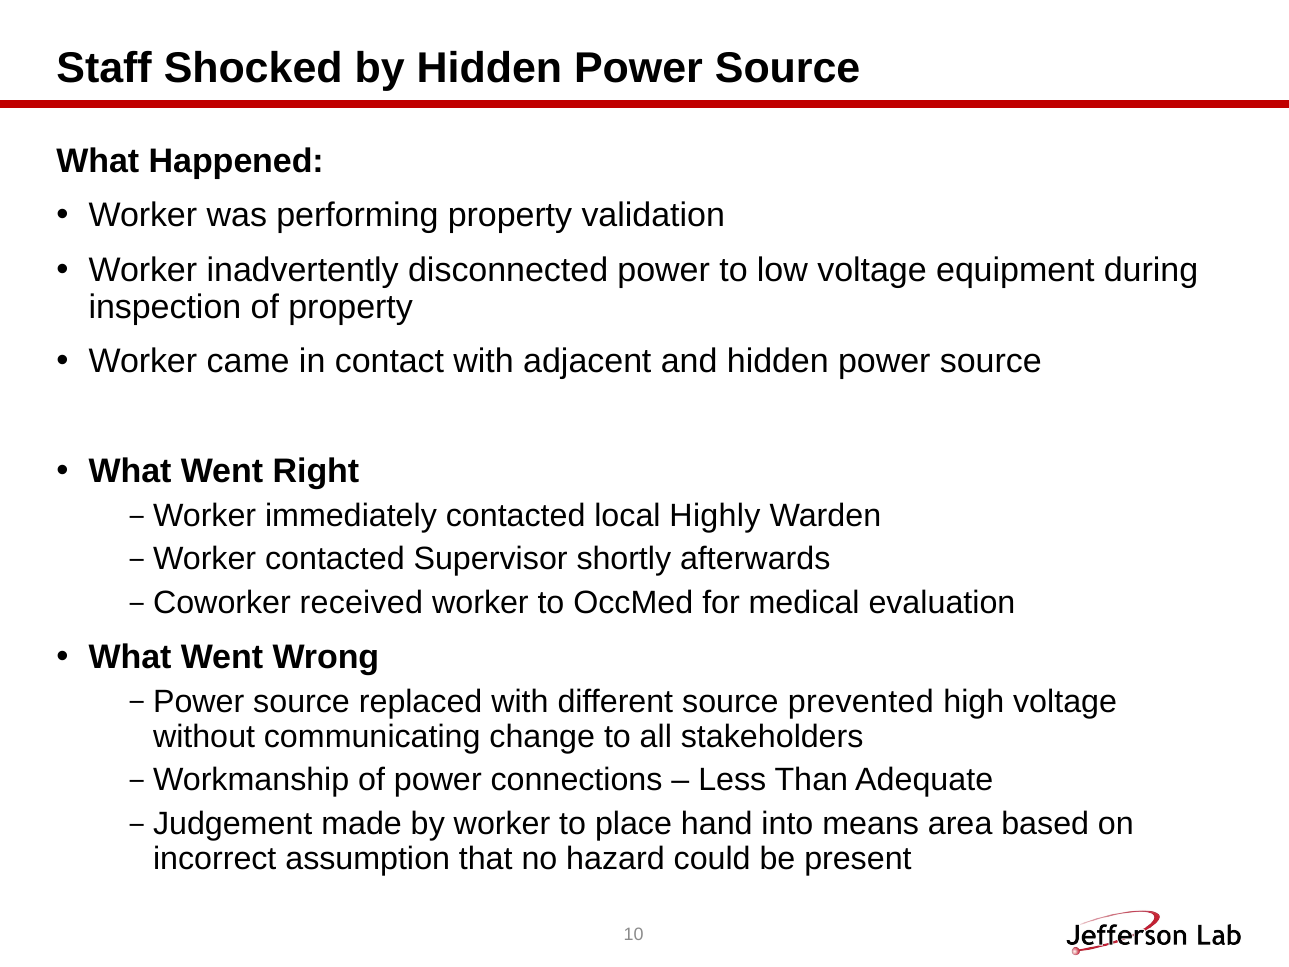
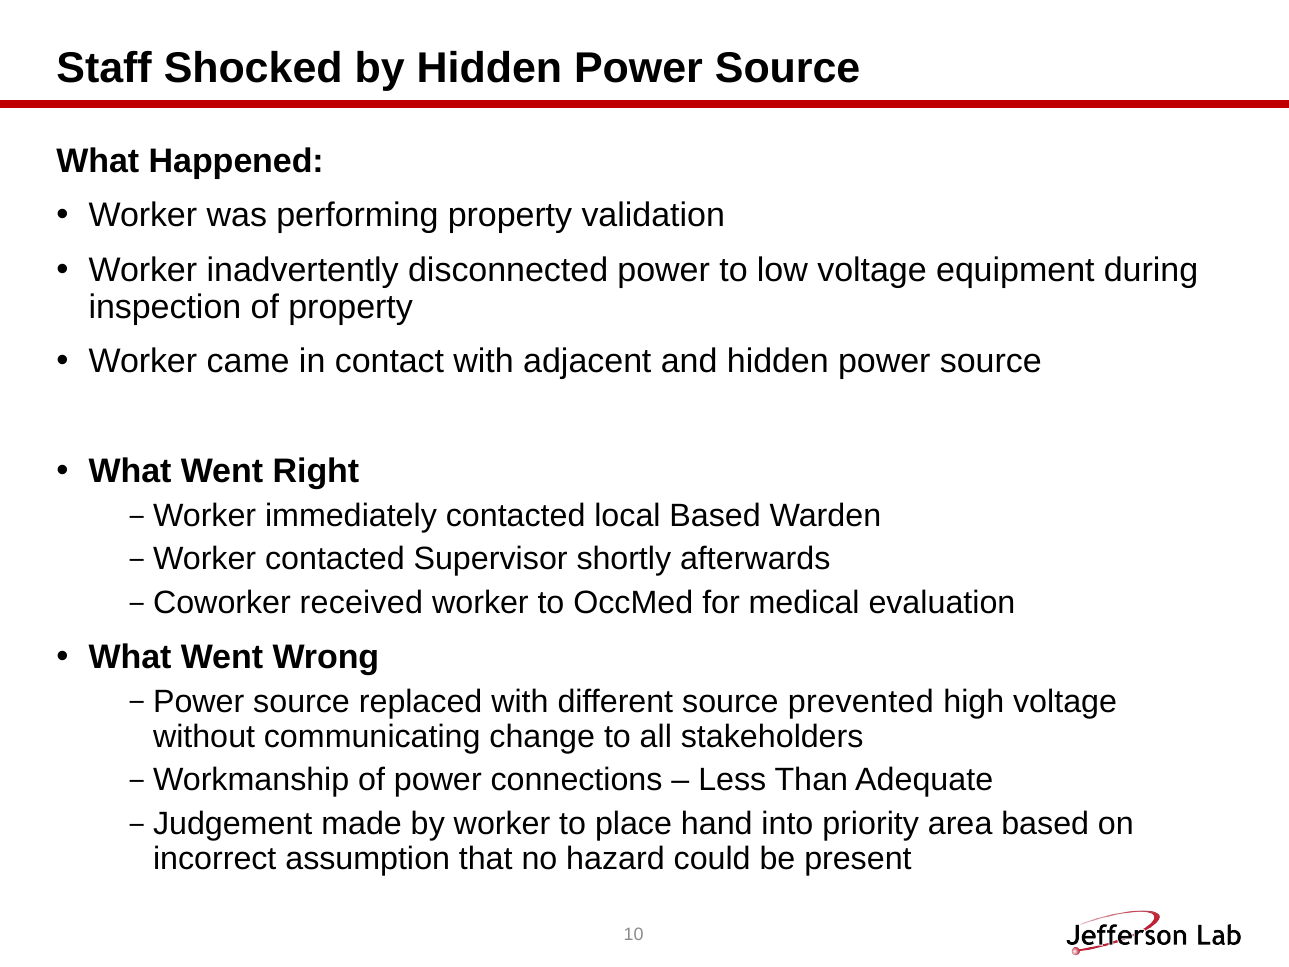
local Highly: Highly -> Based
means: means -> priority
